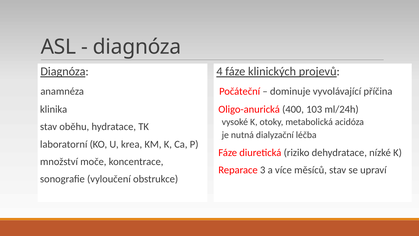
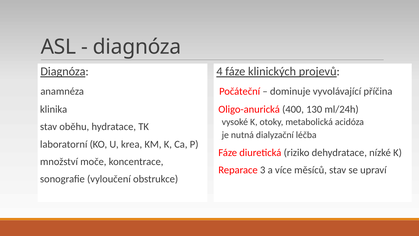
103: 103 -> 130
